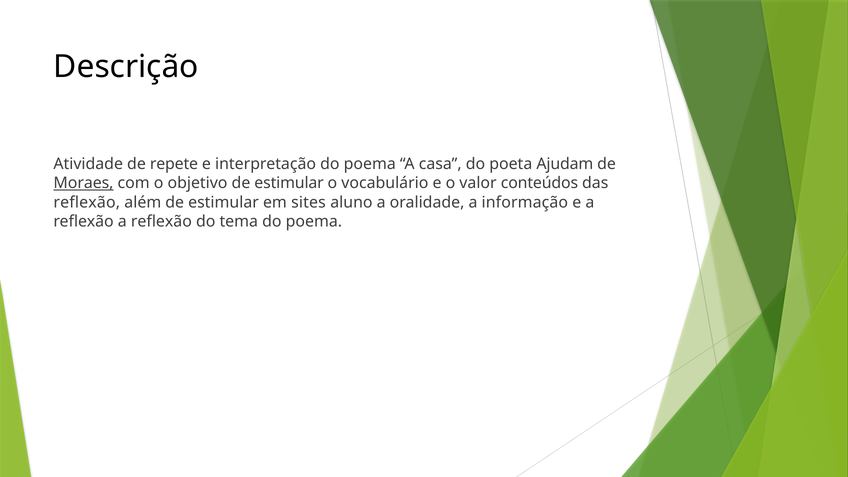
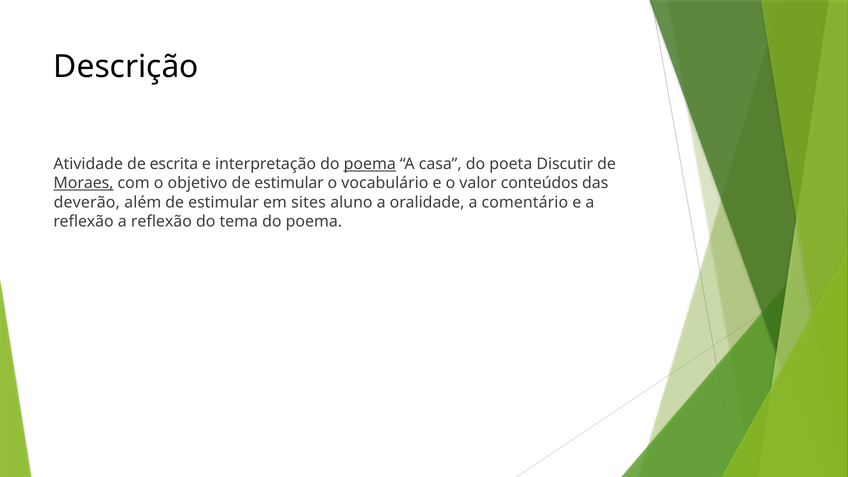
repete: repete -> escrita
poema at (370, 164) underline: none -> present
Ajudam: Ajudam -> Discutir
reflexão at (87, 202): reflexão -> deverão
informação: informação -> comentário
